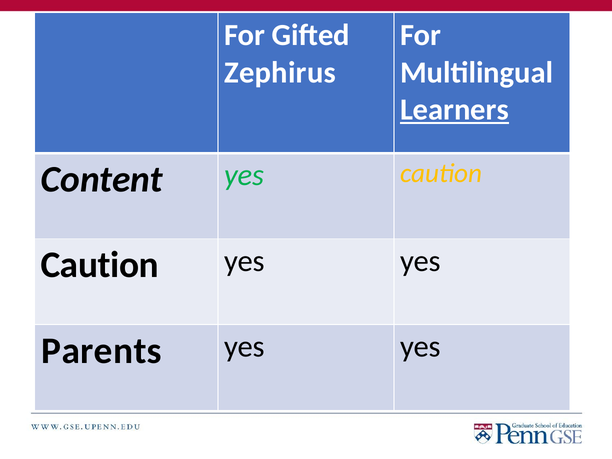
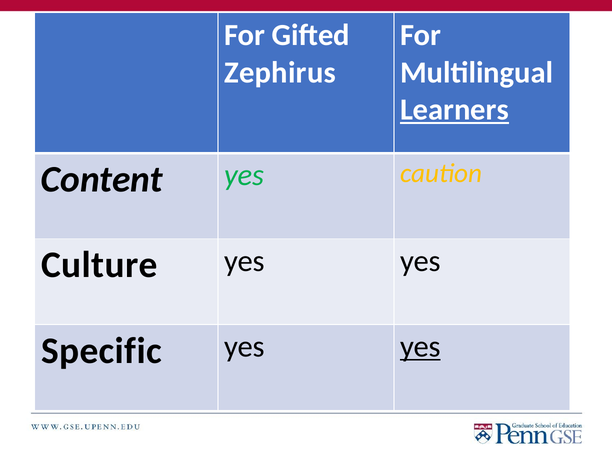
Caution at (100, 265): Caution -> Culture
Parents: Parents -> Specific
yes at (420, 347) underline: none -> present
